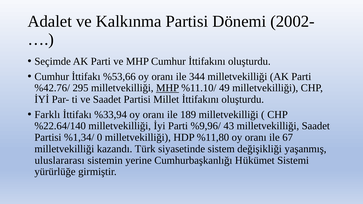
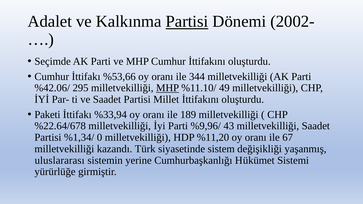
Partisi at (187, 22) underline: none -> present
%42.76/: %42.76/ -> %42.06/
Farklı: Farklı -> Paketi
%22.64/140: %22.64/140 -> %22.64/678
%11,80: %11,80 -> %11,20
